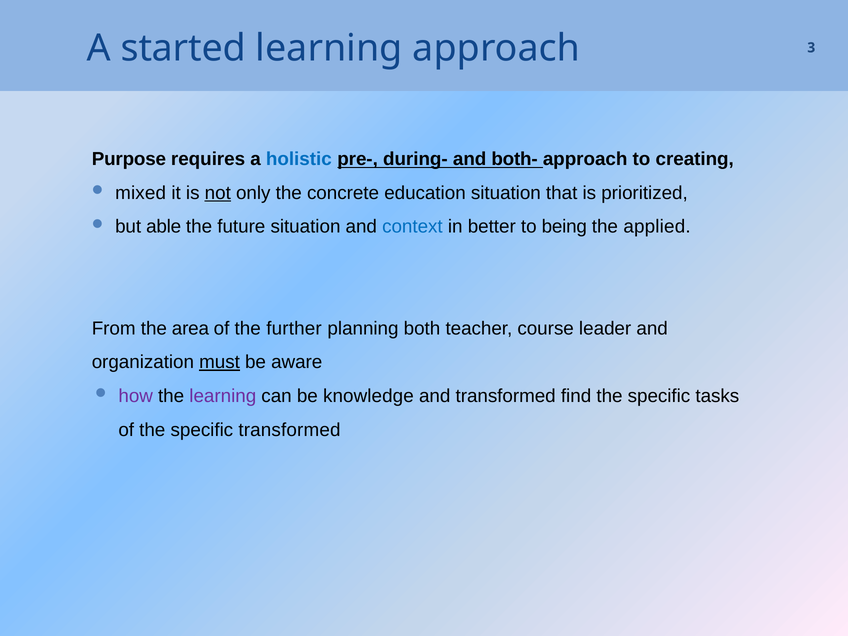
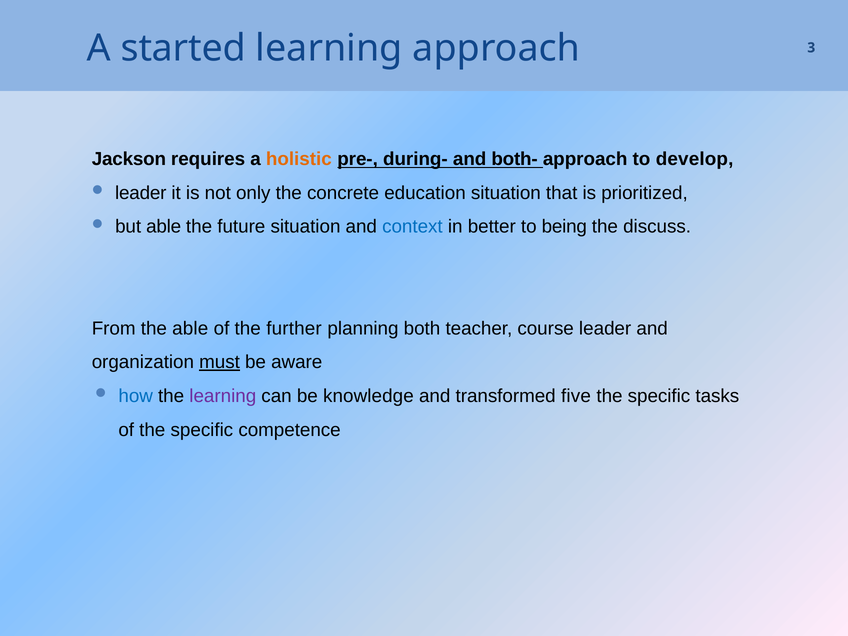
Purpose: Purpose -> Jackson
holistic colour: blue -> orange
creating: creating -> develop
mixed at (141, 193): mixed -> leader
not underline: present -> none
applied: applied -> discuss
the area: area -> able
how colour: purple -> blue
find: find -> five
specific transformed: transformed -> competence
